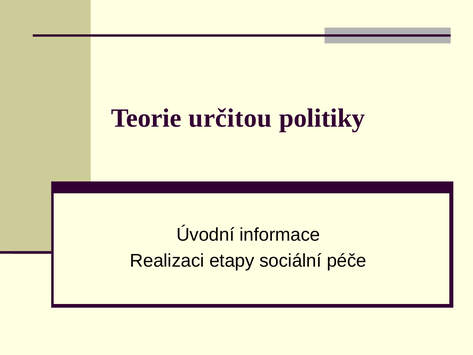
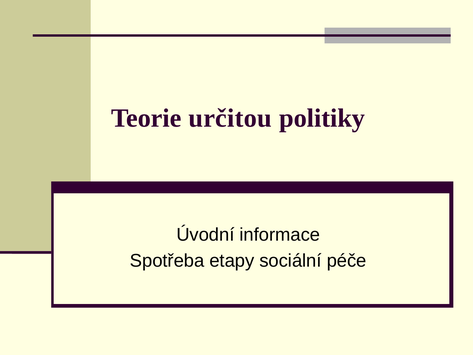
Realizaci: Realizaci -> Spotřeba
